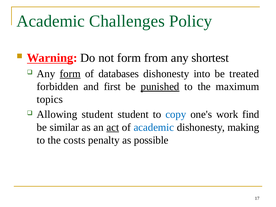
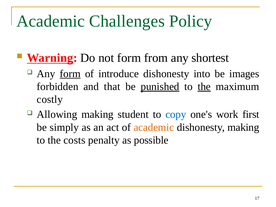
databases: databases -> introduce
treated: treated -> images
first: first -> that
the at (204, 87) underline: none -> present
topics: topics -> costly
Allowing student: student -> making
find: find -> first
similar: similar -> simply
act underline: present -> none
academic at (154, 127) colour: blue -> orange
